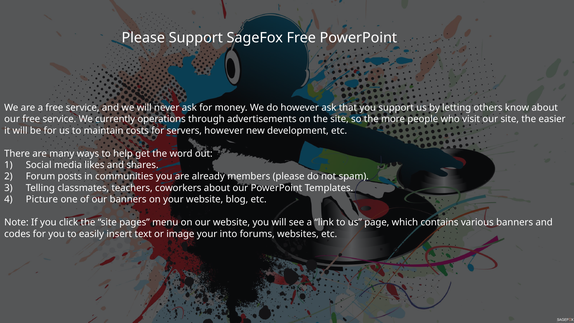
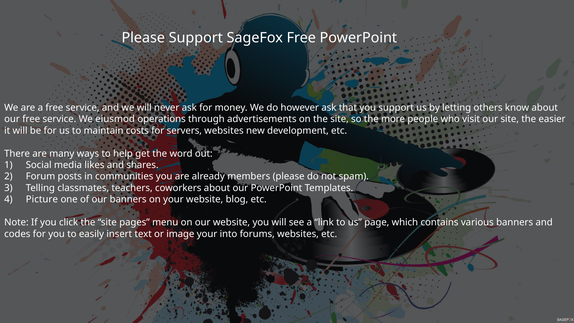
currently: currently -> eiusmod
servers however: however -> websites
